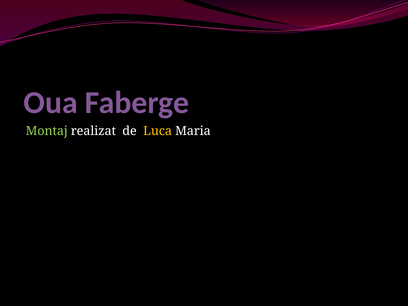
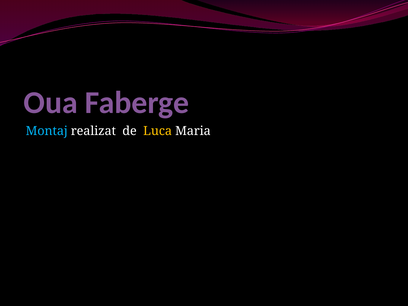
Montaj colour: light green -> light blue
